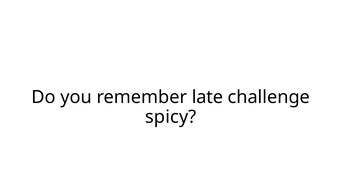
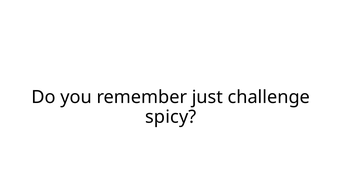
late: late -> just
